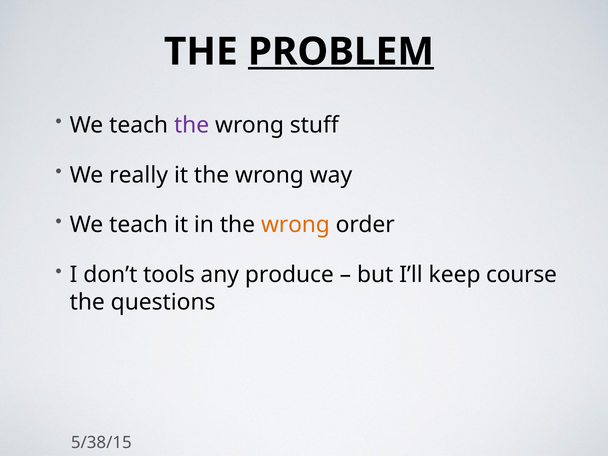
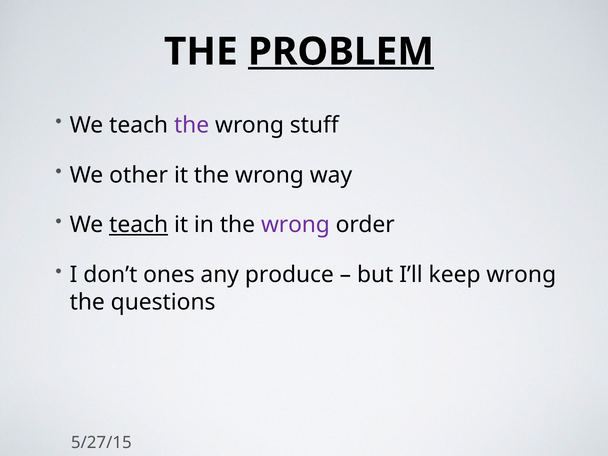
really: really -> other
teach at (139, 225) underline: none -> present
wrong at (295, 225) colour: orange -> purple
tools: tools -> ones
keep course: course -> wrong
5/38/15: 5/38/15 -> 5/27/15
